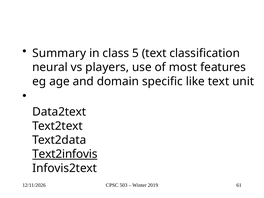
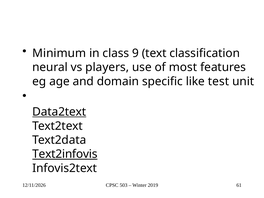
Summary: Summary -> Minimum
5: 5 -> 9
like text: text -> test
Data2text underline: none -> present
